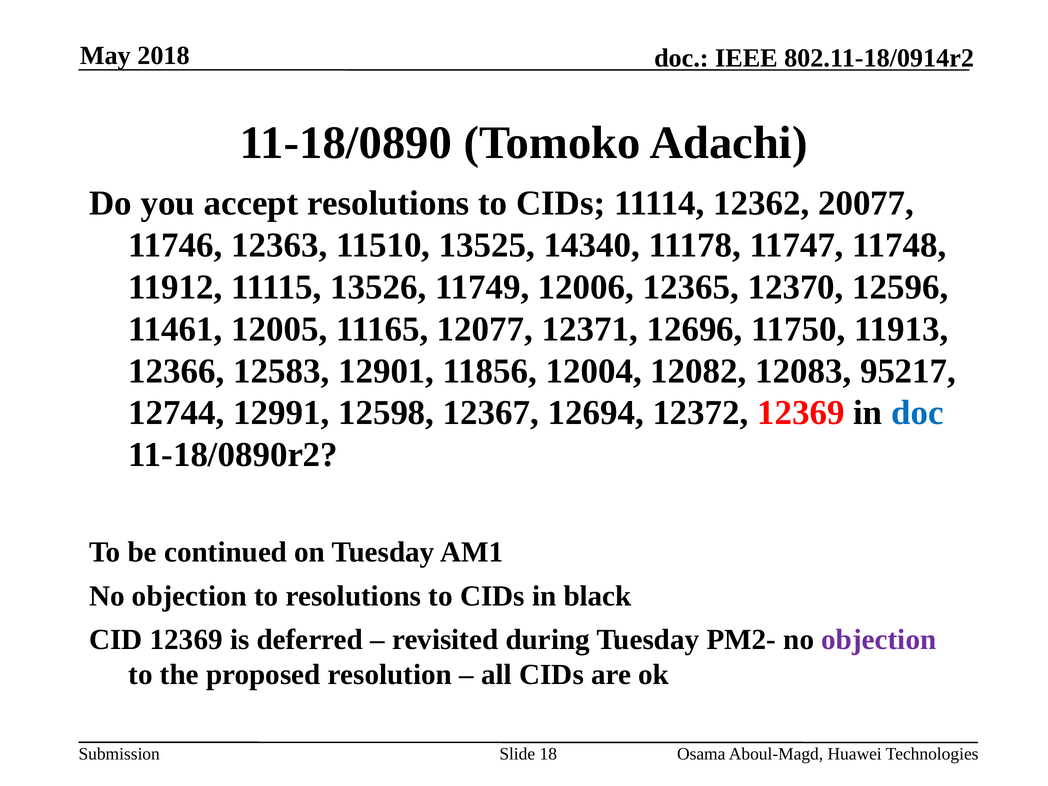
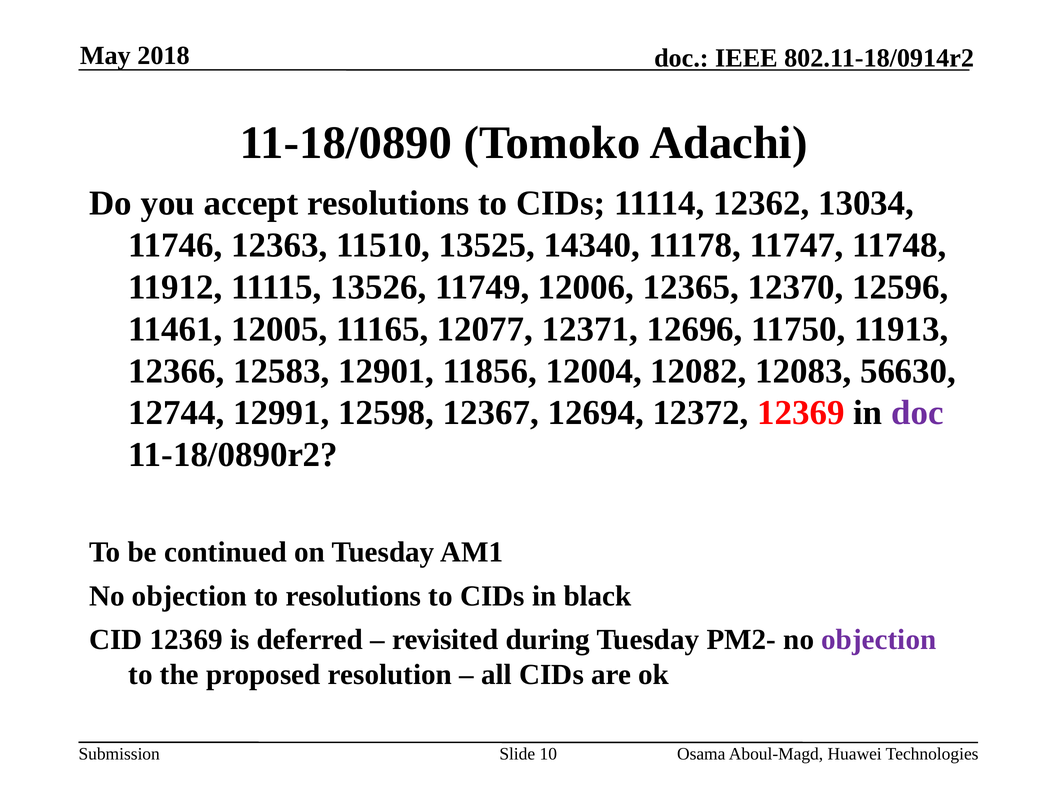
20077: 20077 -> 13034
95217: 95217 -> 56630
doc at (917, 413) colour: blue -> purple
18: 18 -> 10
